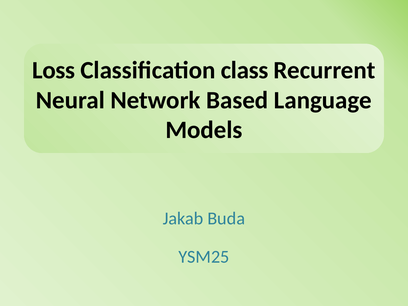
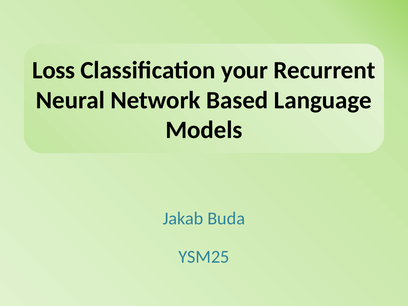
class: class -> your
